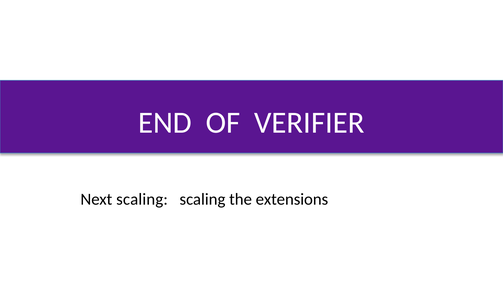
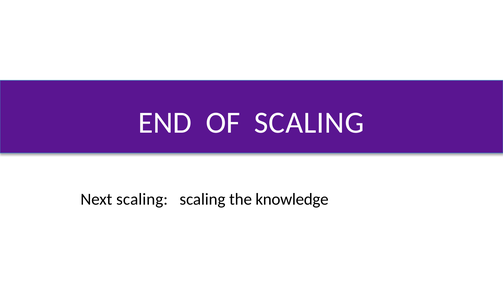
OF VERIFIER: VERIFIER -> SCALING
extensions: extensions -> knowledge
